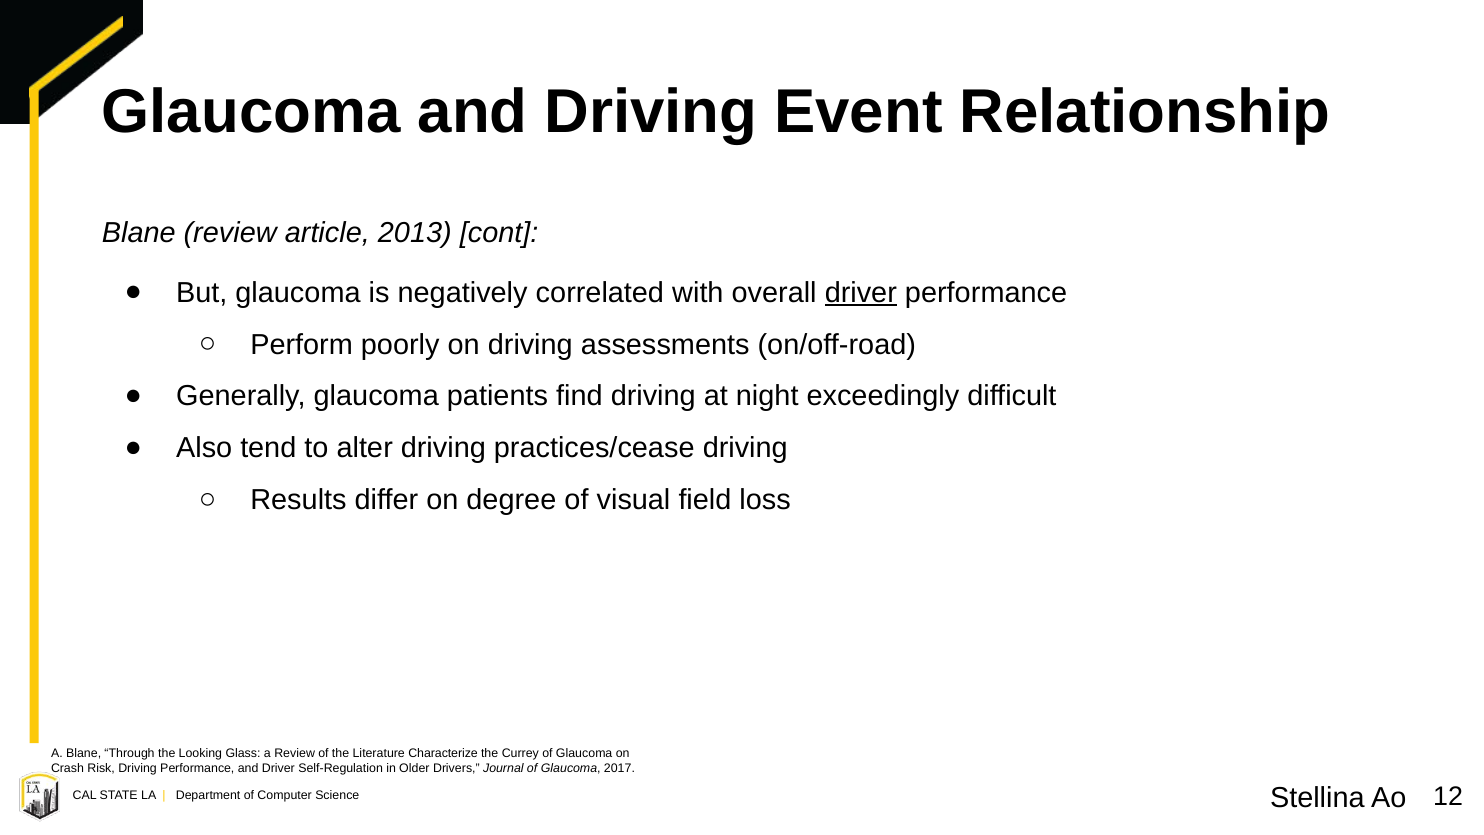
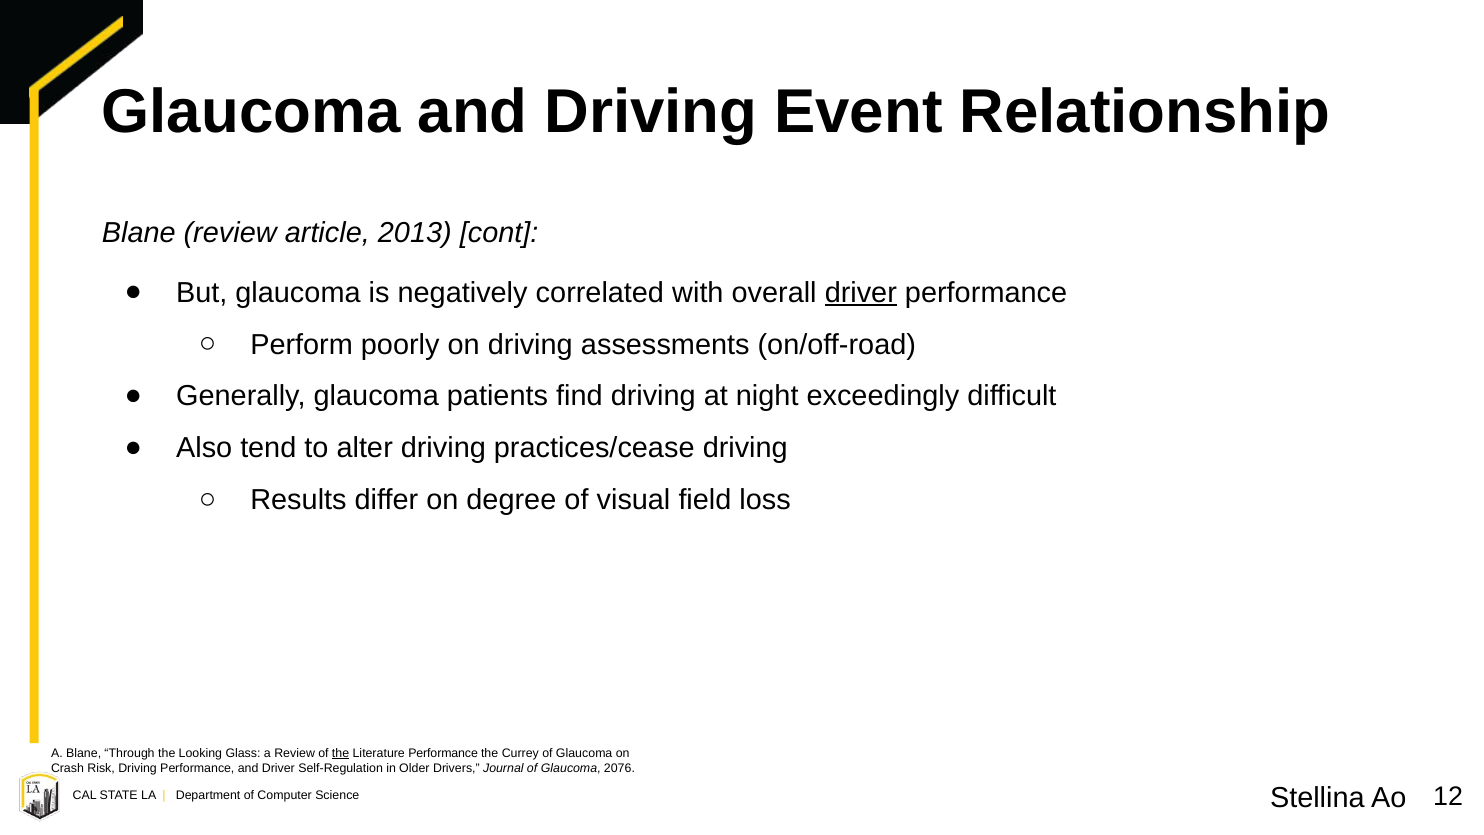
the at (341, 753) underline: none -> present
Literature Characterize: Characterize -> Performance
2017: 2017 -> 2076
